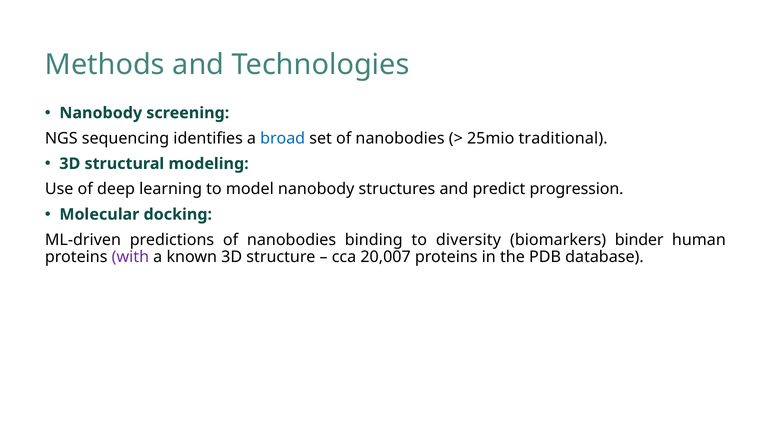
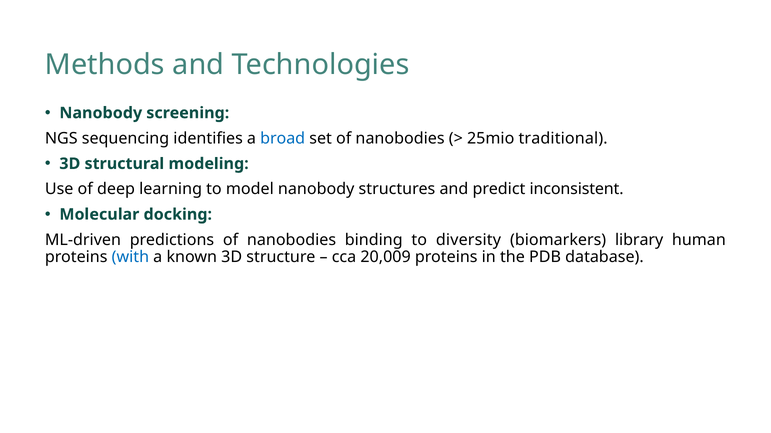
progression: progression -> inconsistent
binder: binder -> library
with colour: purple -> blue
20,007: 20,007 -> 20,009
